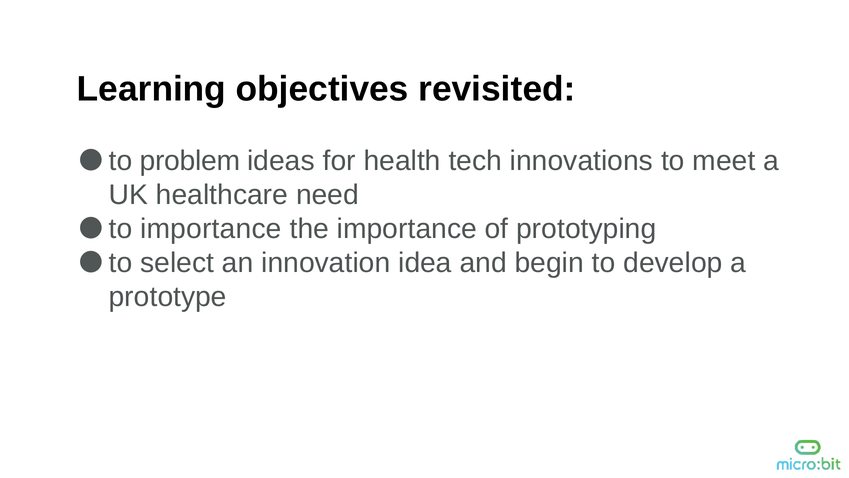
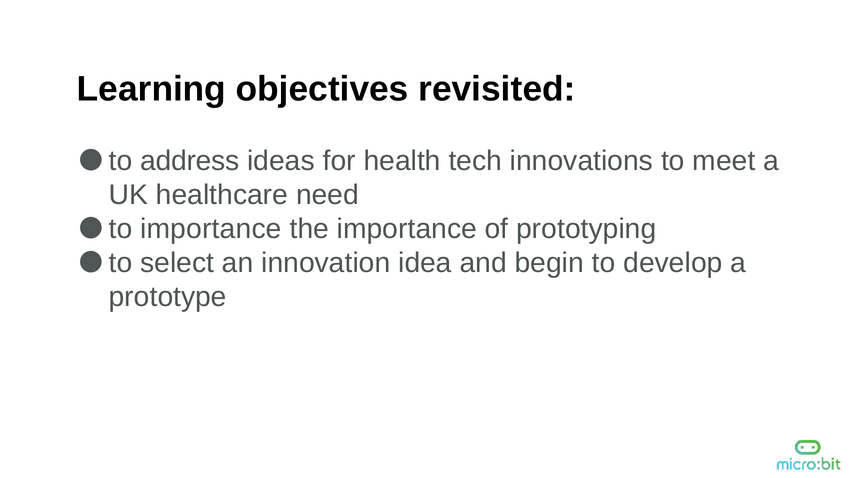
problem: problem -> address
